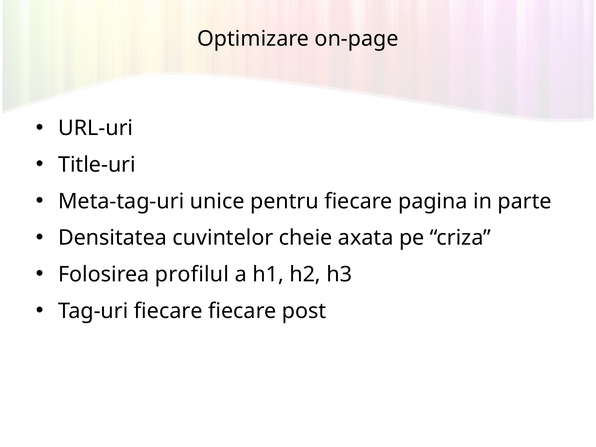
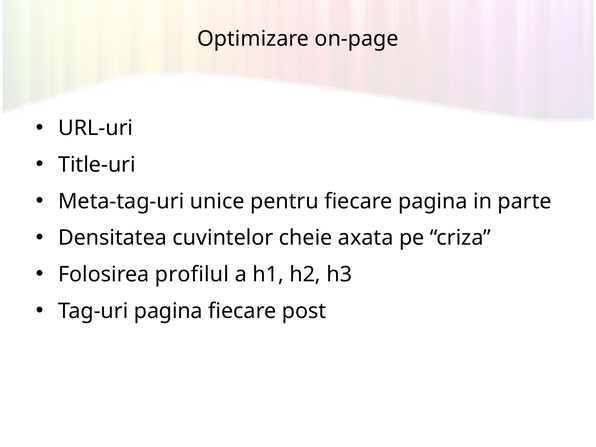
Tag-uri fiecare: fiecare -> pagina
